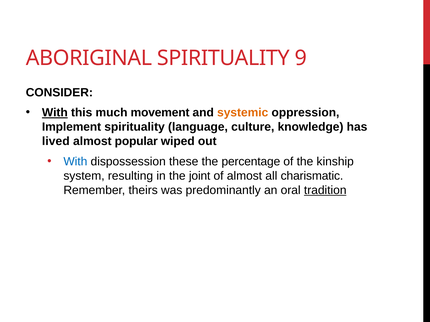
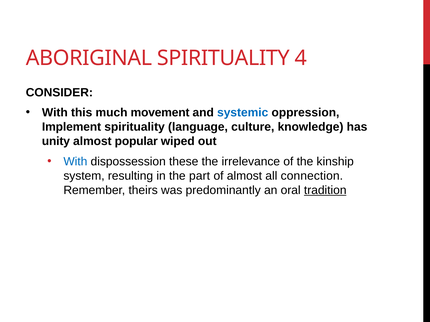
9: 9 -> 4
With at (55, 113) underline: present -> none
systemic colour: orange -> blue
lived: lived -> unity
percentage: percentage -> irrelevance
joint: joint -> part
charismatic: charismatic -> connection
